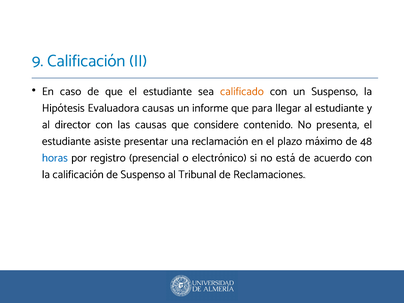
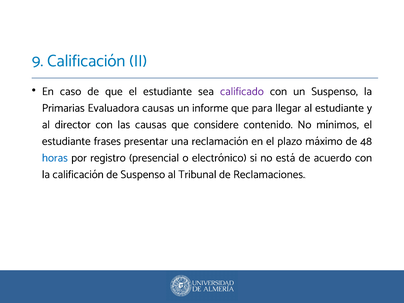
calificado colour: orange -> purple
Hipótesis: Hipótesis -> Primarias
presenta: presenta -> mínimos
asiste: asiste -> frases
